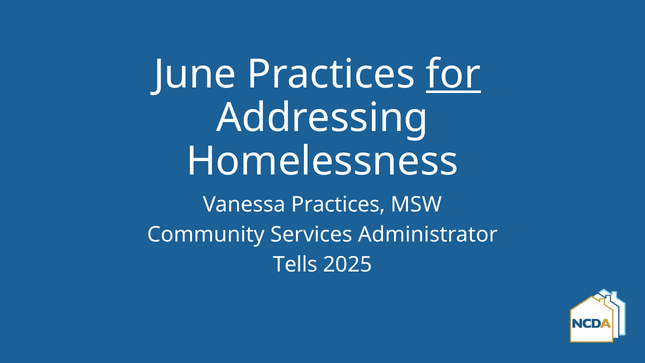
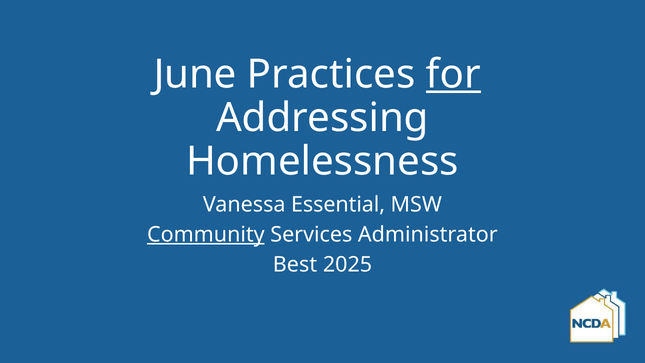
Vanessa Practices: Practices -> Essential
Community underline: none -> present
Tells: Tells -> Best
